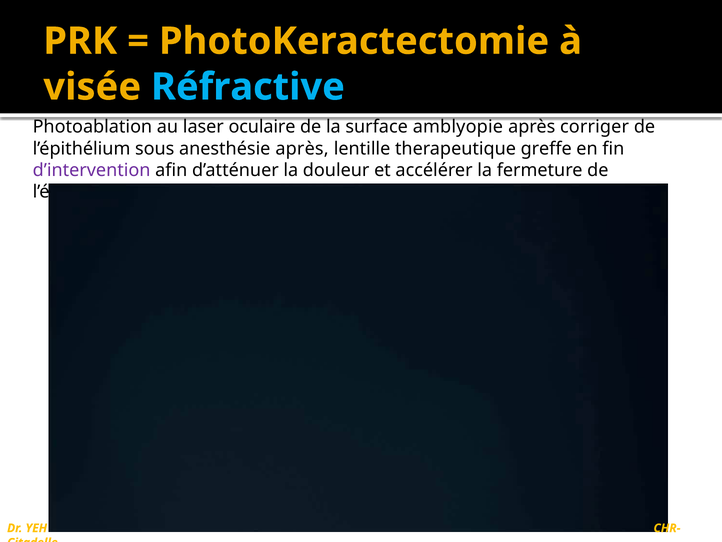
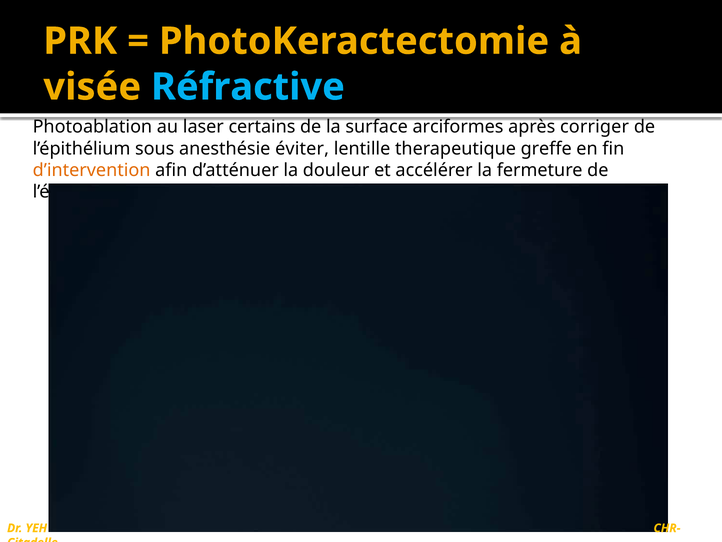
oculaire: oculaire -> certains
amblyopie: amblyopie -> arciformes
anesthésie après: après -> éviter
d’intervention colour: purple -> orange
